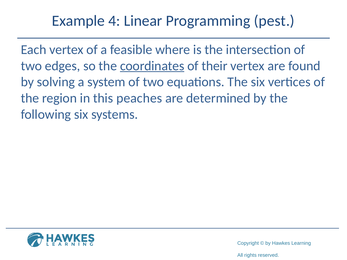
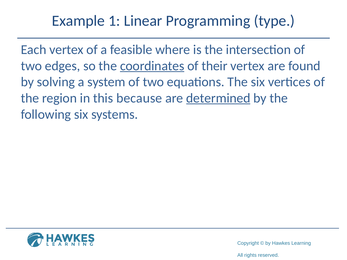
4: 4 -> 1
pest: pest -> type
peaches: peaches -> because
determined underline: none -> present
